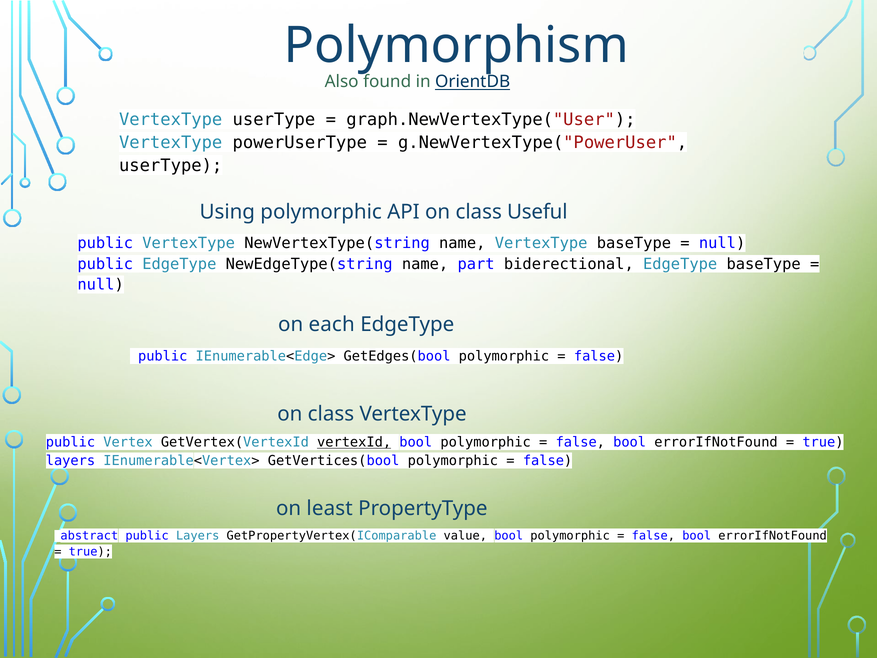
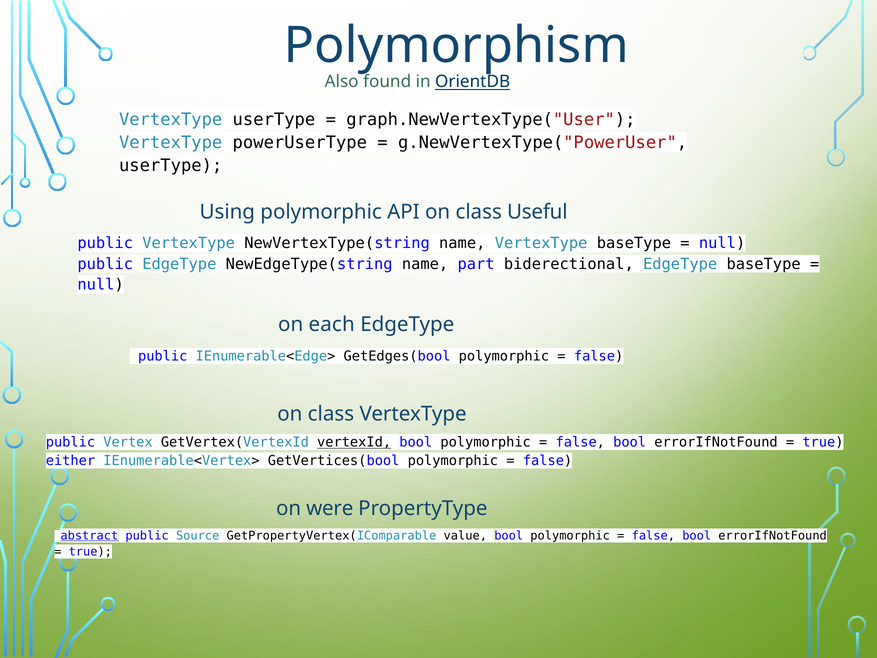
layers at (70, 461): layers -> either
least: least -> were
abstract underline: none -> present
public Layers: Layers -> Source
